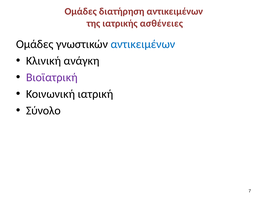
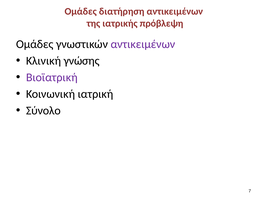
ασθένειες: ασθένειες -> πρόβλεψη
αντικειμένων at (143, 44) colour: blue -> purple
ανάγκη: ανάγκη -> γνώσης
